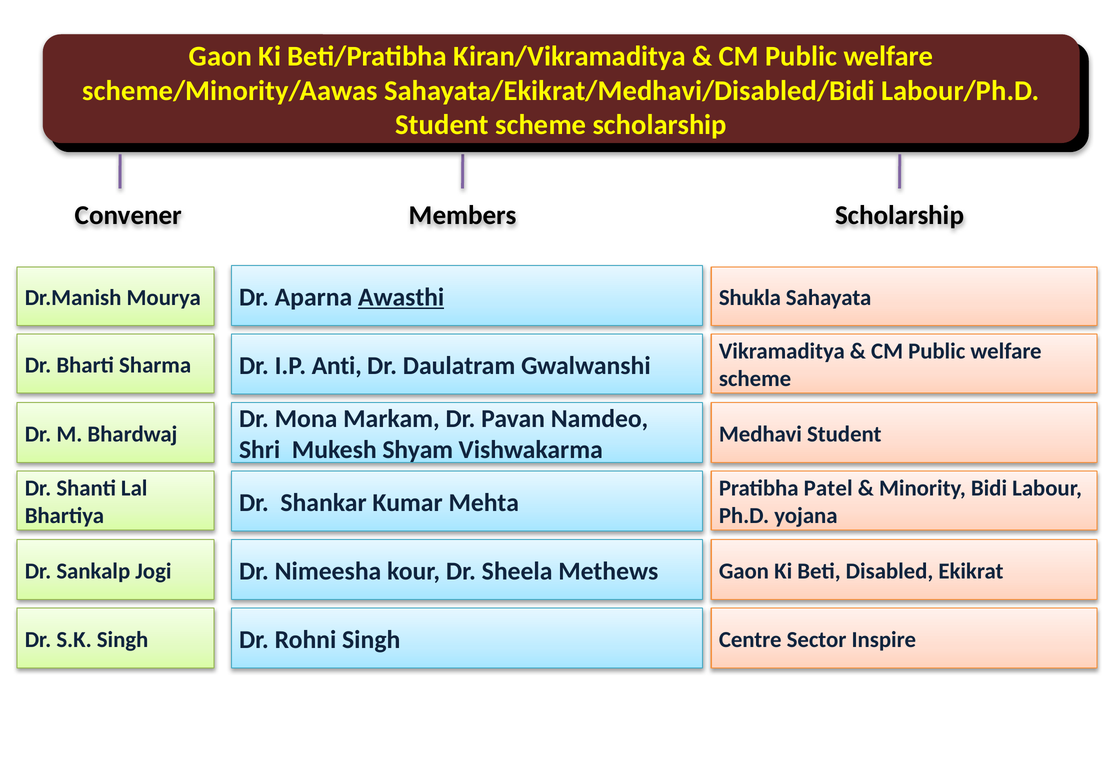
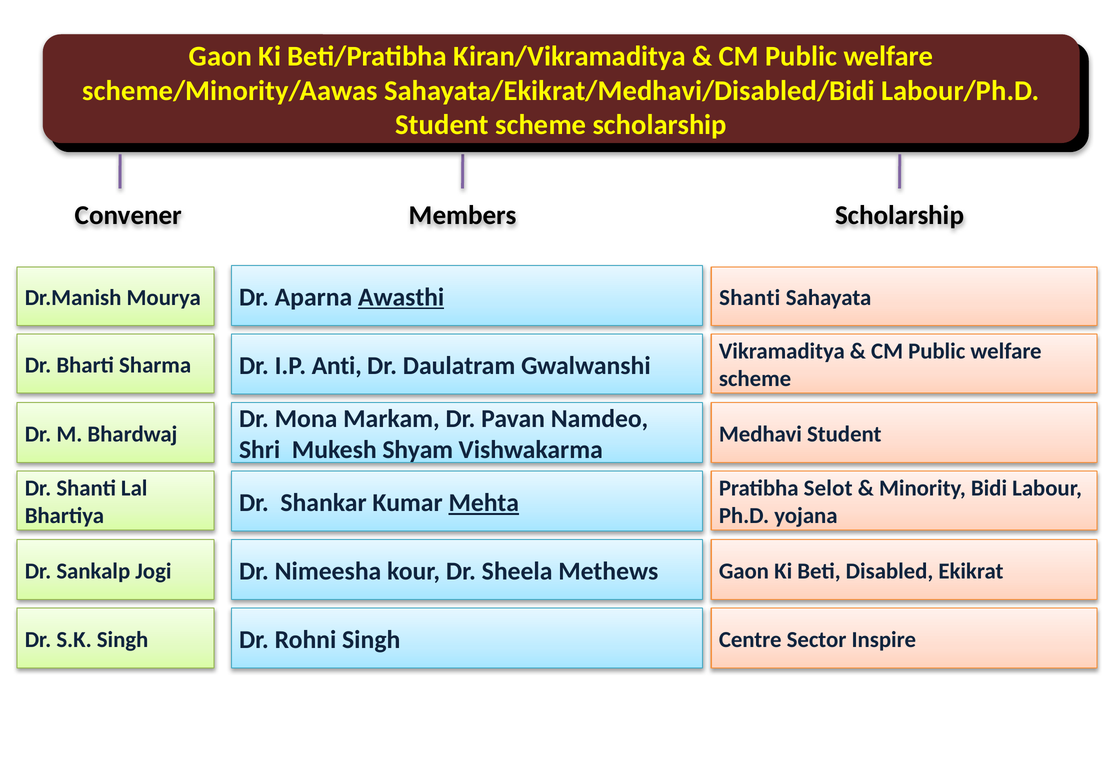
Shukla at (750, 298): Shukla -> Shanti
Patel: Patel -> Selot
Mehta underline: none -> present
